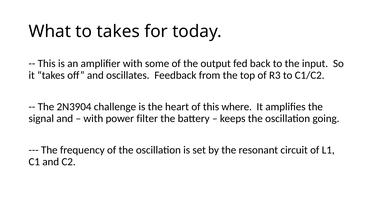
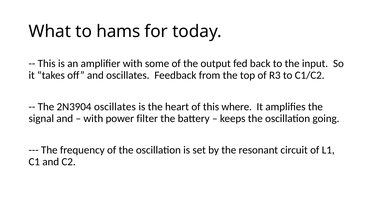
to takes: takes -> hams
2N3904 challenge: challenge -> oscillates
